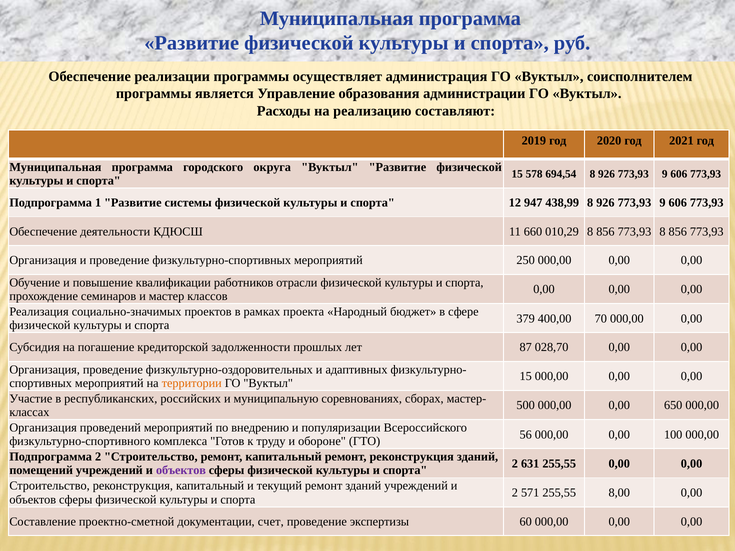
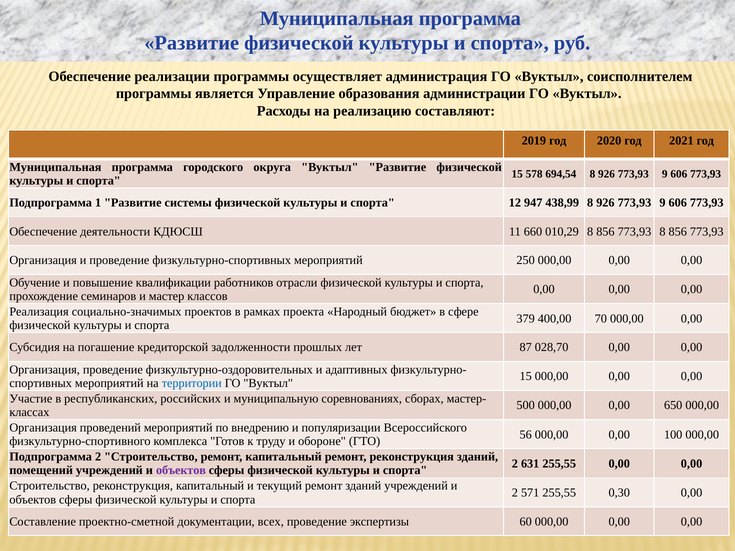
территории colour: orange -> blue
8,00: 8,00 -> 0,30
счет: счет -> всех
